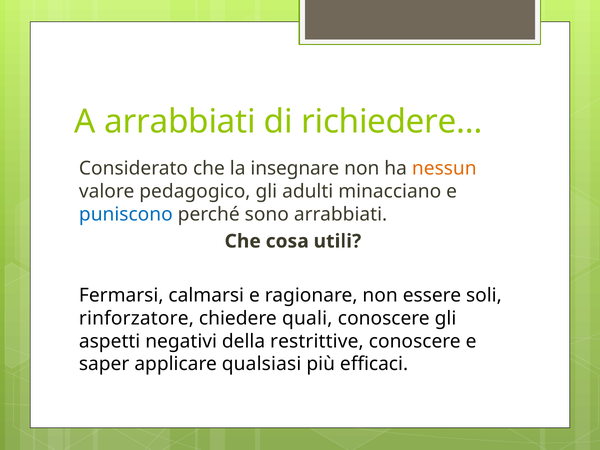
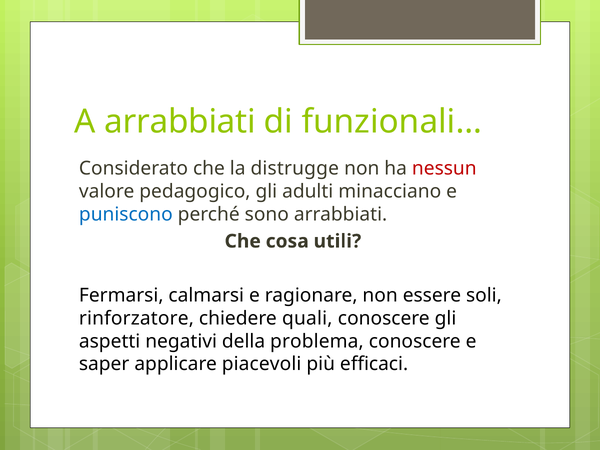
richiedere…: richiedere… -> funzionali…
insegnare: insegnare -> distrugge
nessun colour: orange -> red
restrittive: restrittive -> problema
qualsiasi: qualsiasi -> piacevoli
